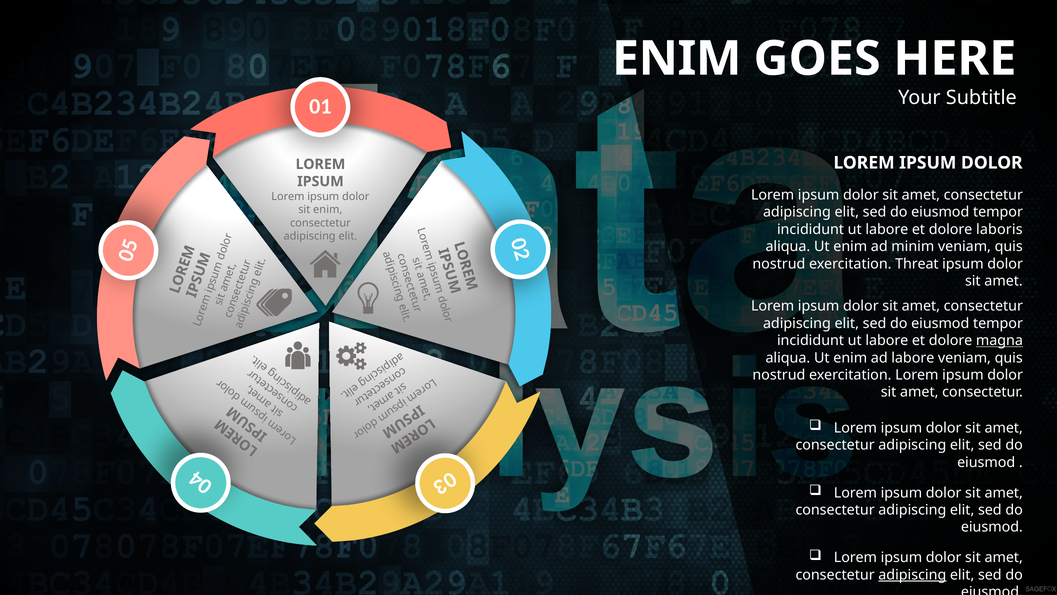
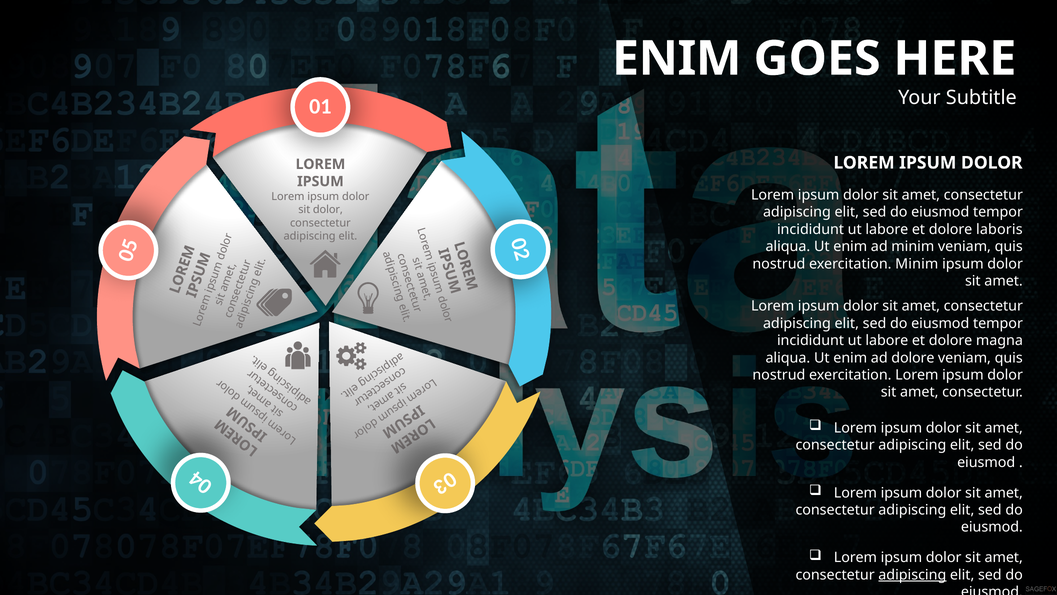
sit enim: enim -> dolor
exercitation Threat: Threat -> Minim
magna underline: present -> none
ad labore: labore -> dolore
